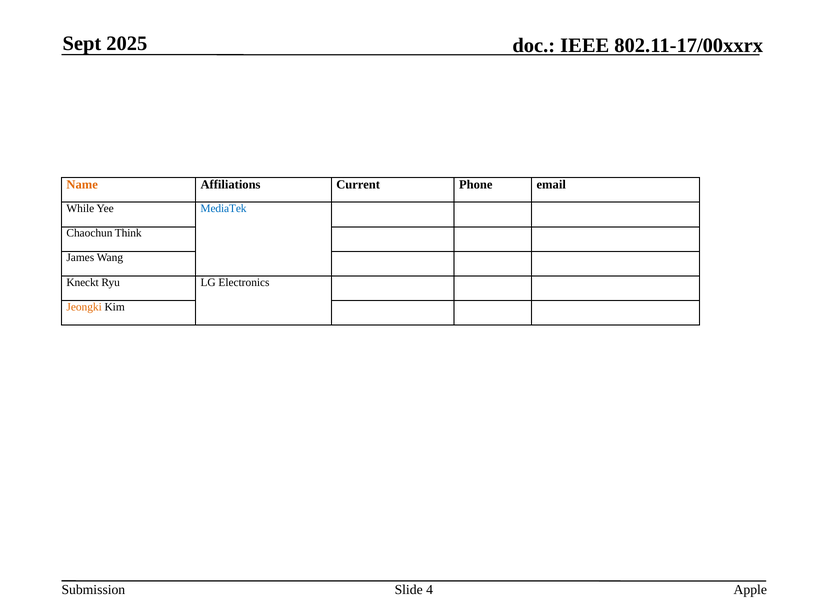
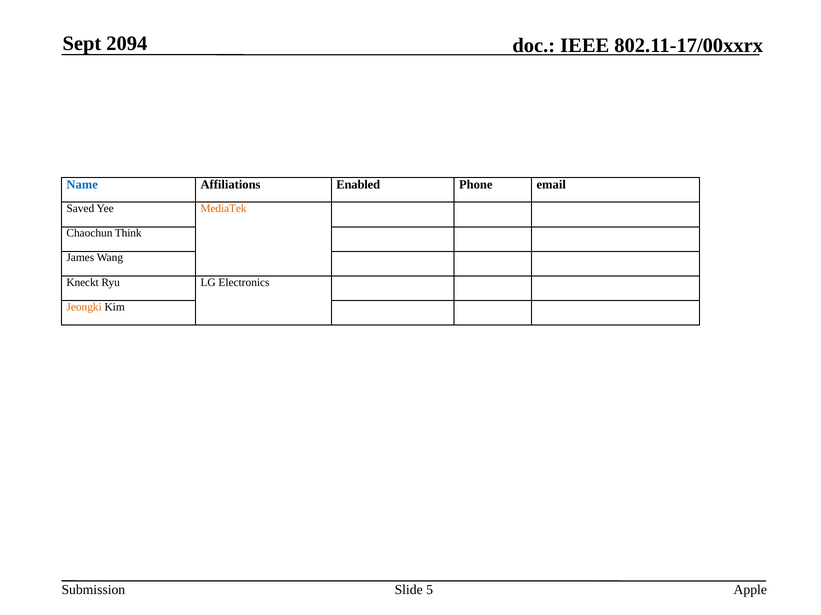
2025: 2025 -> 2094
Name colour: orange -> blue
Current: Current -> Enabled
While: While -> Saved
MediaTek colour: blue -> orange
4: 4 -> 5
